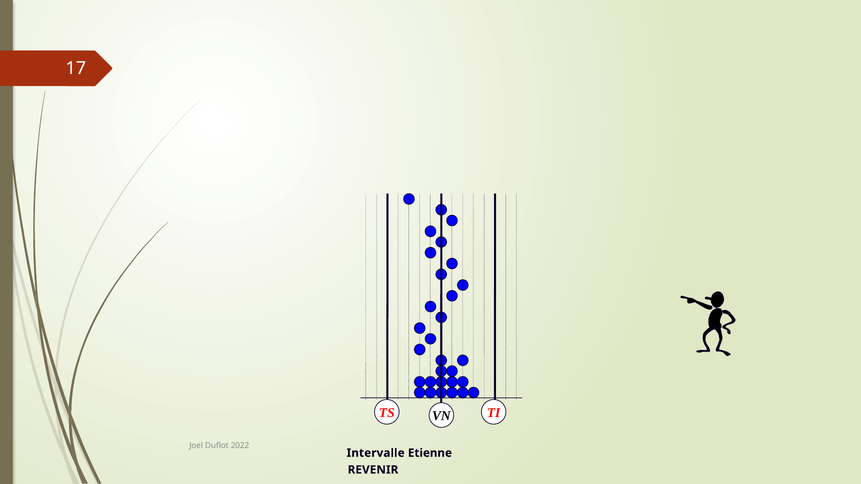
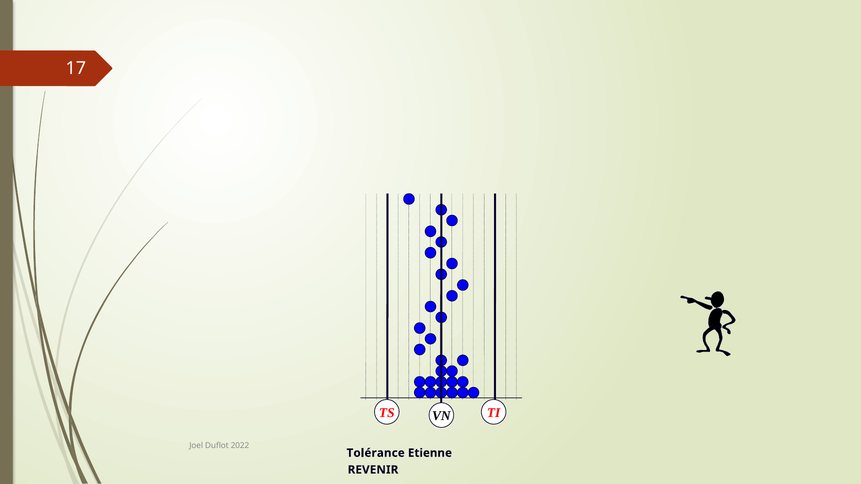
Intervalle: Intervalle -> Tolérance
